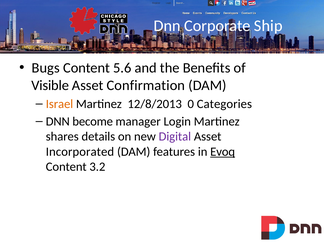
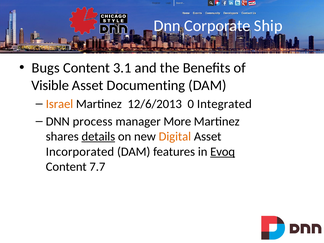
5.6: 5.6 -> 3.1
Confirmation: Confirmation -> Documenting
12/8/2013: 12/8/2013 -> 12/6/2013
Categories: Categories -> Integrated
become: become -> process
Login: Login -> More
details underline: none -> present
Digital colour: purple -> orange
3.2: 3.2 -> 7.7
